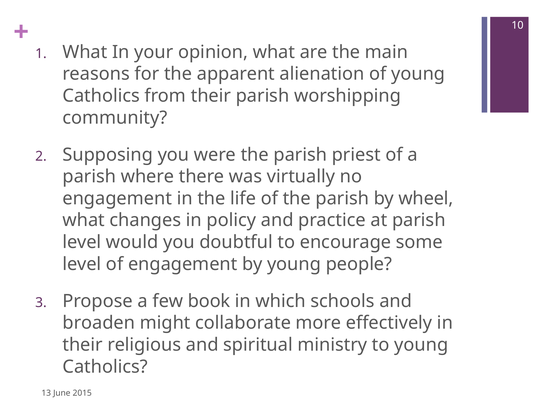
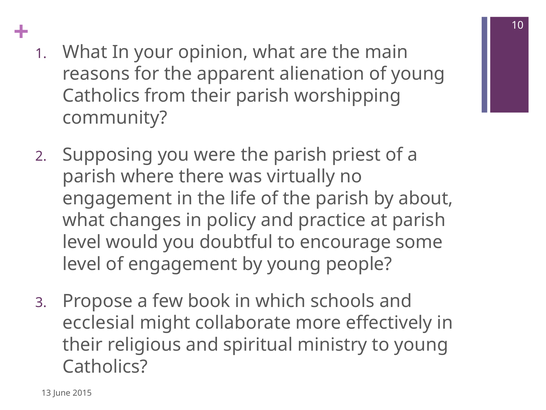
wheel: wheel -> about
broaden: broaden -> ecclesial
